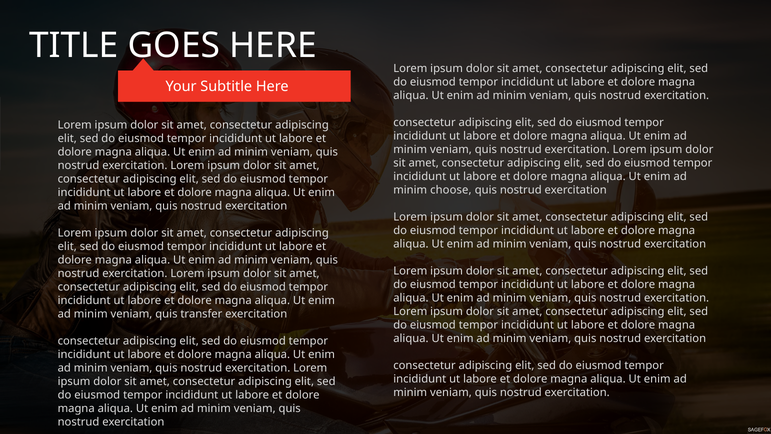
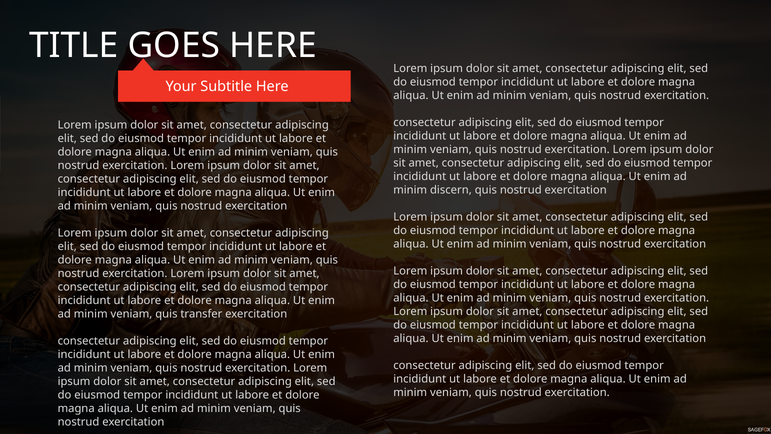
choose: choose -> discern
